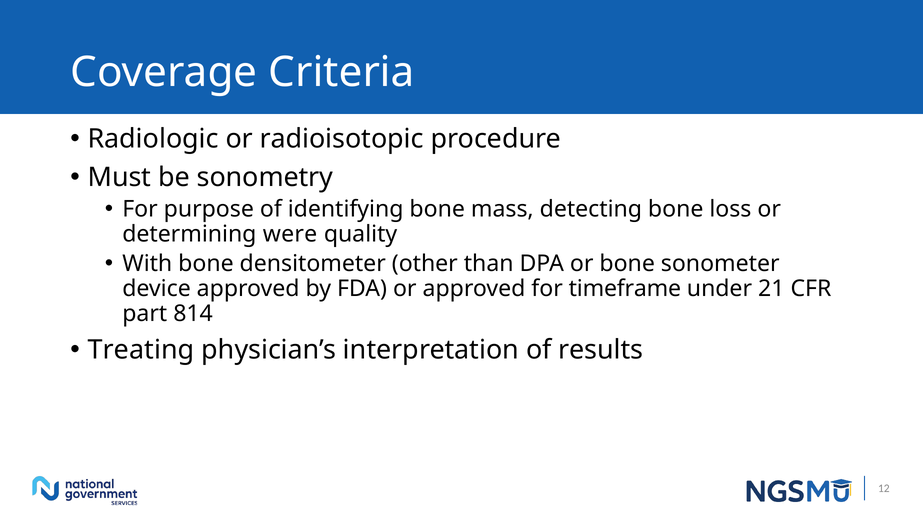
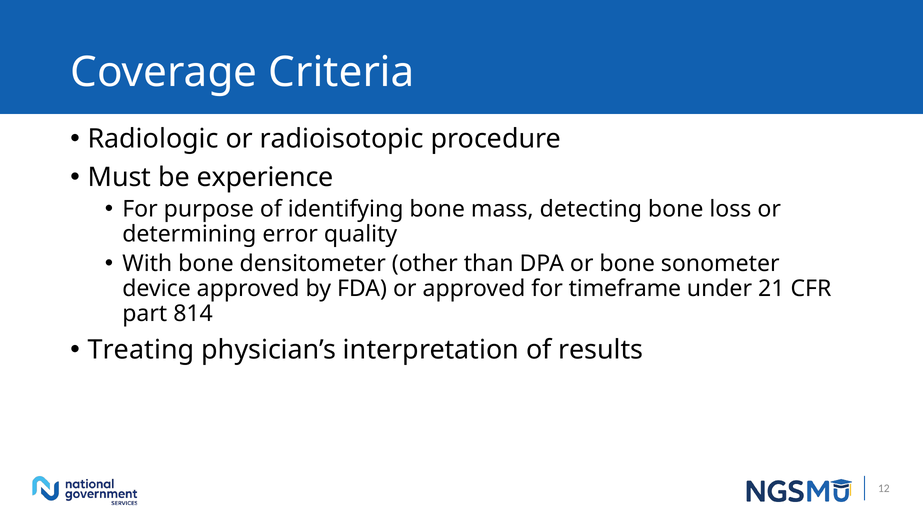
sonometry: sonometry -> experience
were: were -> error
